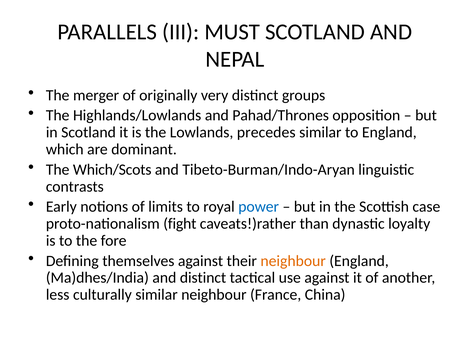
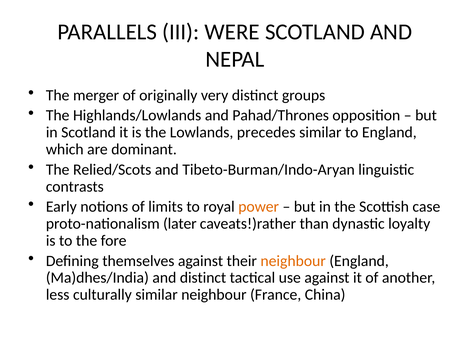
MUST: MUST -> WERE
Which/Scots: Which/Scots -> Relied/Scots
power colour: blue -> orange
fight: fight -> later
